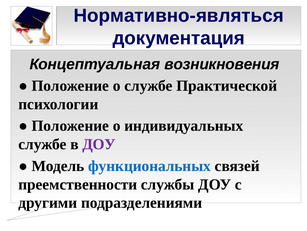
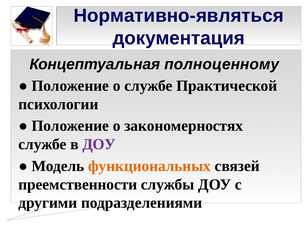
возникновения: возникновения -> полноценному
индивидуальных: индивидуальных -> закономерностях
функциональных colour: blue -> orange
